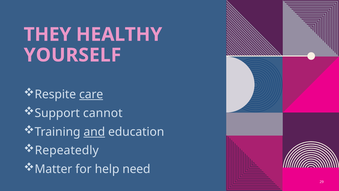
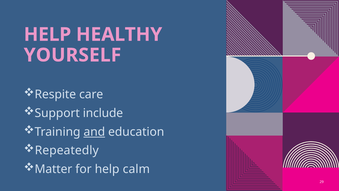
THEY at (47, 34): THEY -> HELP
care underline: present -> none
cannot: cannot -> include
need: need -> calm
